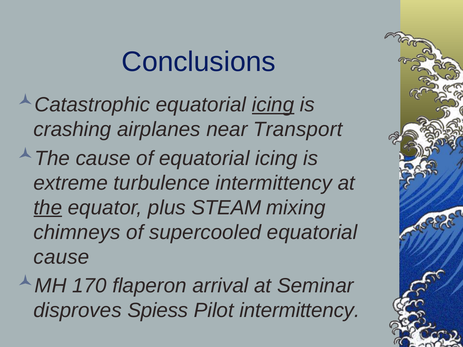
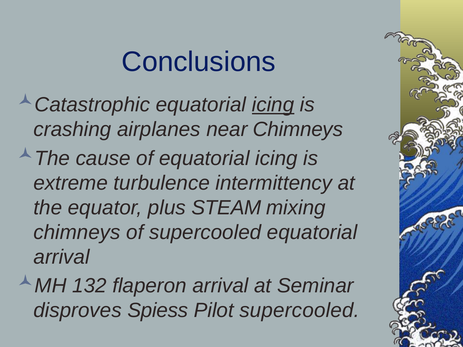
near Transport: Transport -> Chimneys
the underline: present -> none
cause at (61, 257): cause -> arrival
170: 170 -> 132
Pilot intermittency: intermittency -> supercooled
